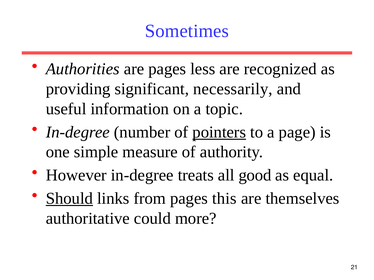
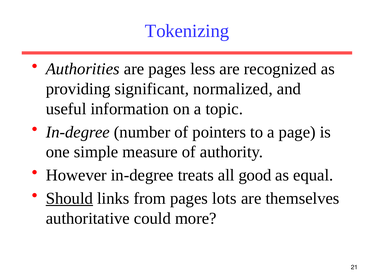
Sometimes: Sometimes -> Tokenizing
necessarily: necessarily -> normalized
pointers underline: present -> none
this: this -> lots
